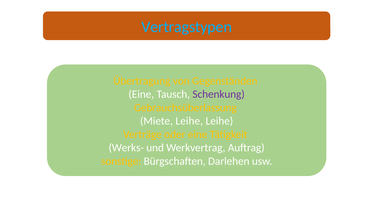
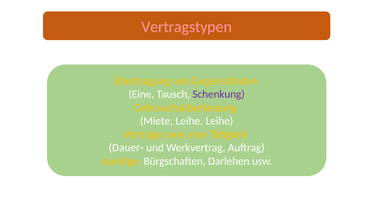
Vertragstypen colour: light blue -> pink
oder: oder -> zwei
Werks-: Werks- -> Dauer-
